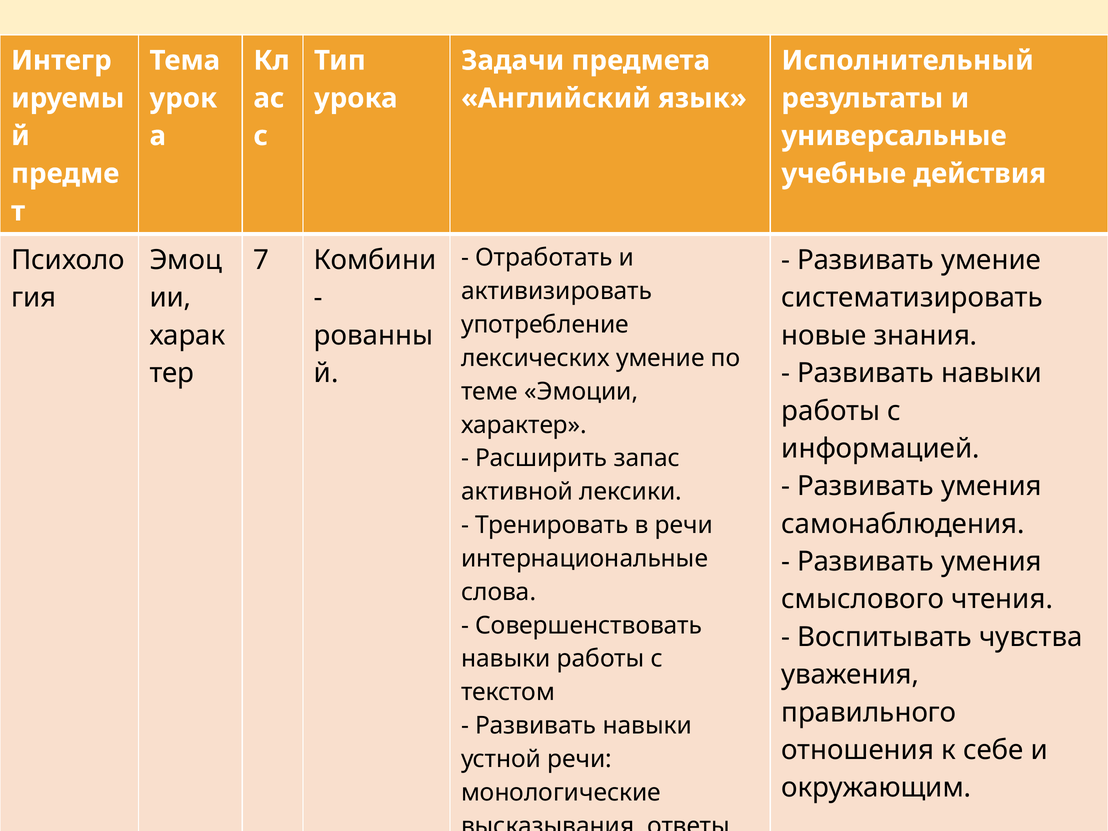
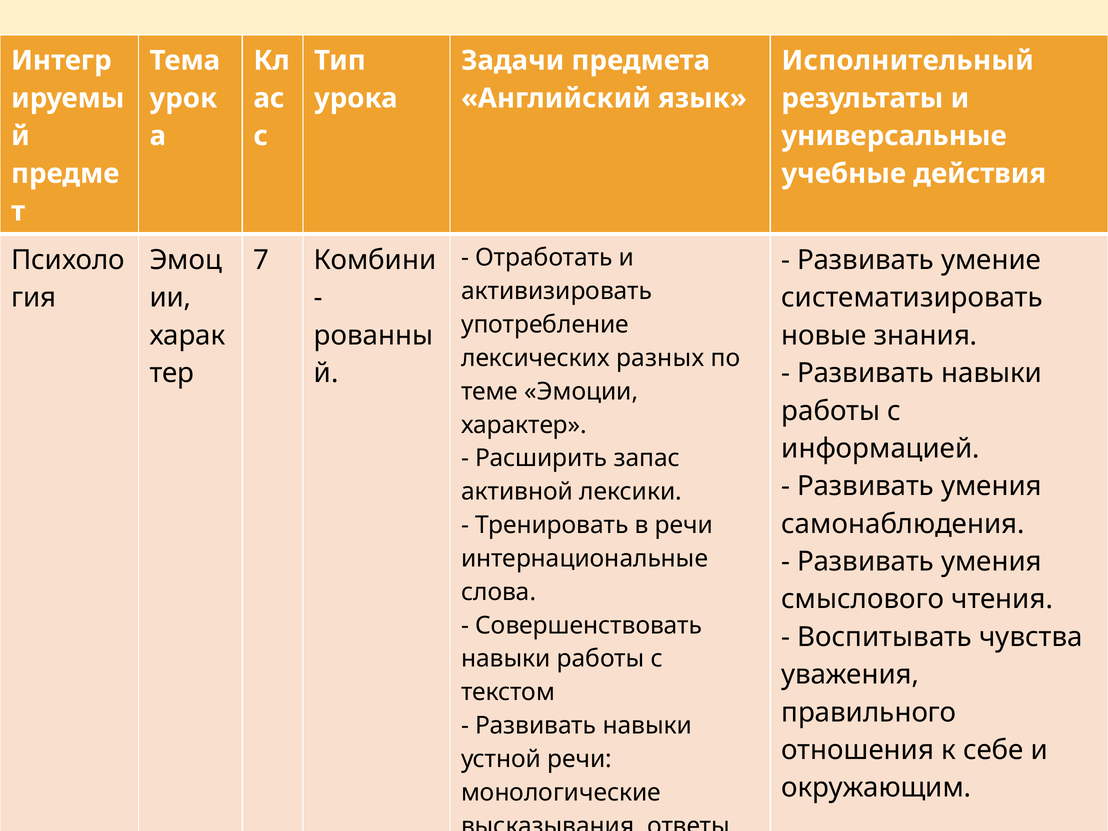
лексических умение: умение -> разных
